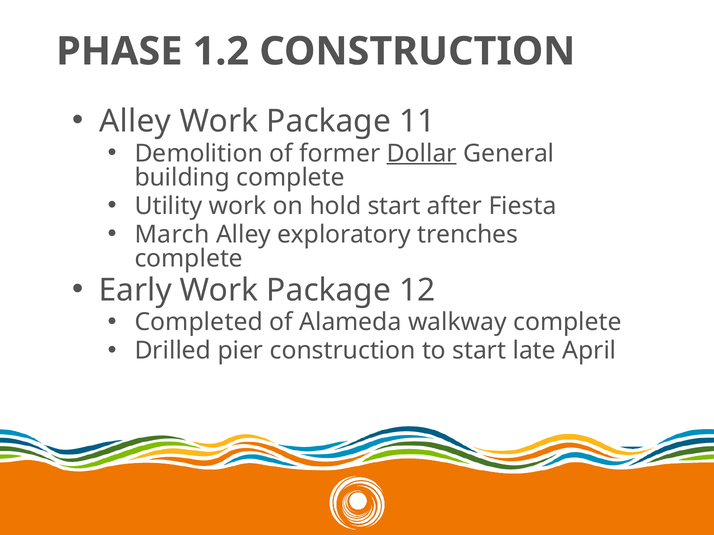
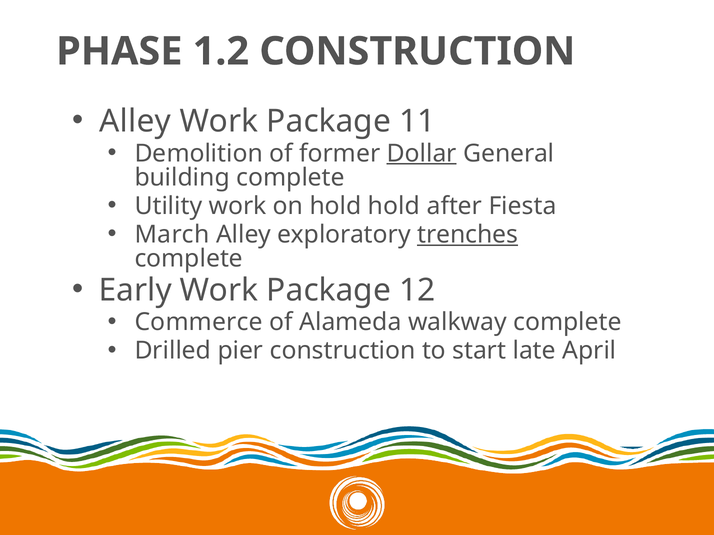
hold start: start -> hold
trenches underline: none -> present
Completed: Completed -> Commerce
